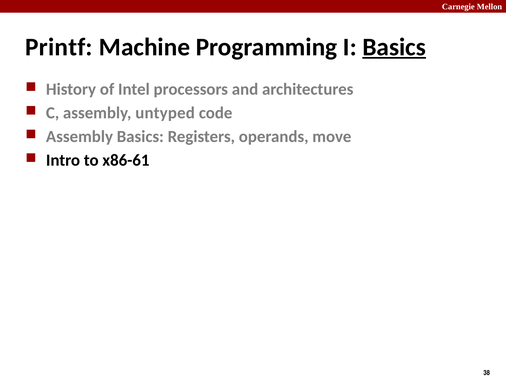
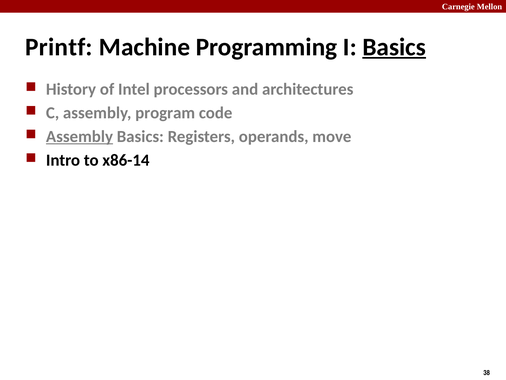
untyped: untyped -> program
Assembly at (79, 136) underline: none -> present
x86-61: x86-61 -> x86-14
